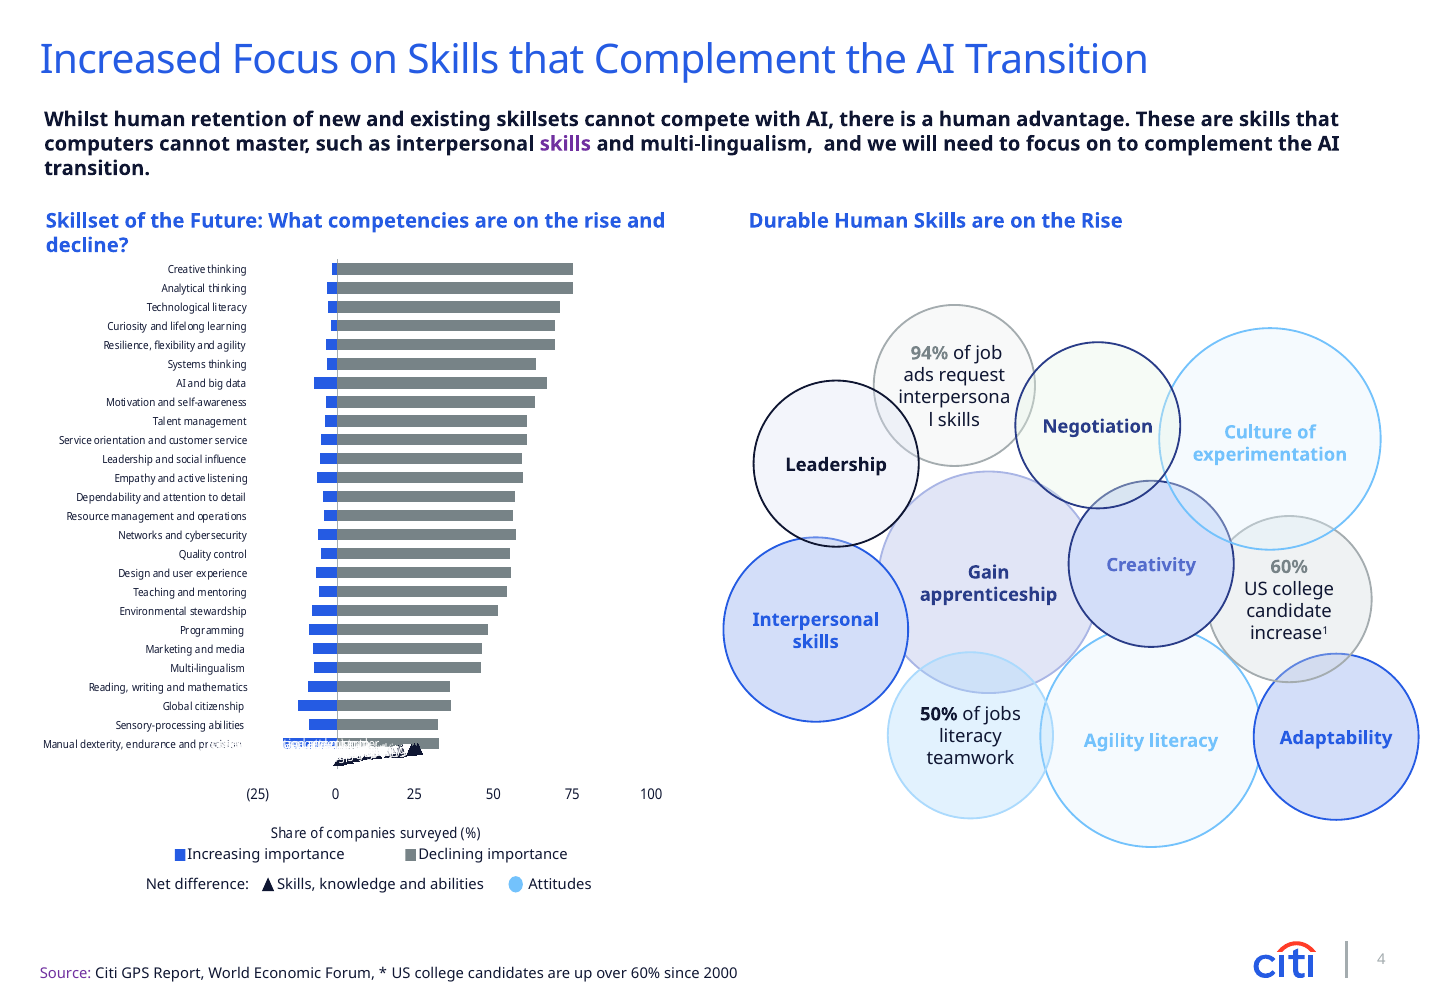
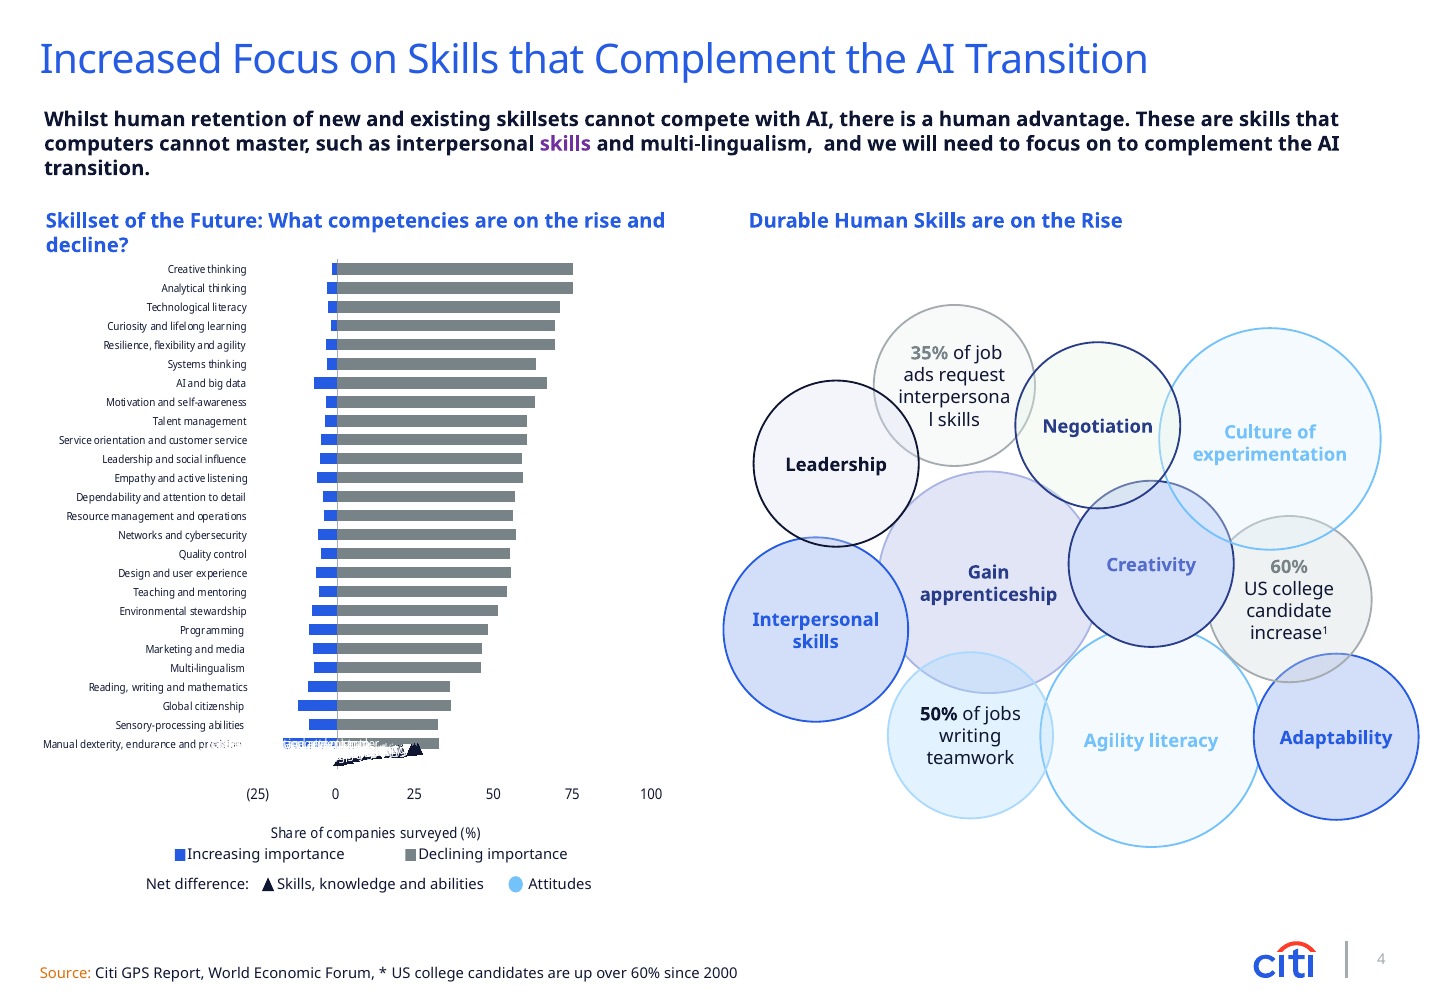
94%: 94% -> 35%
literacy at (970, 736): literacy -> writing
Source colour: purple -> orange
